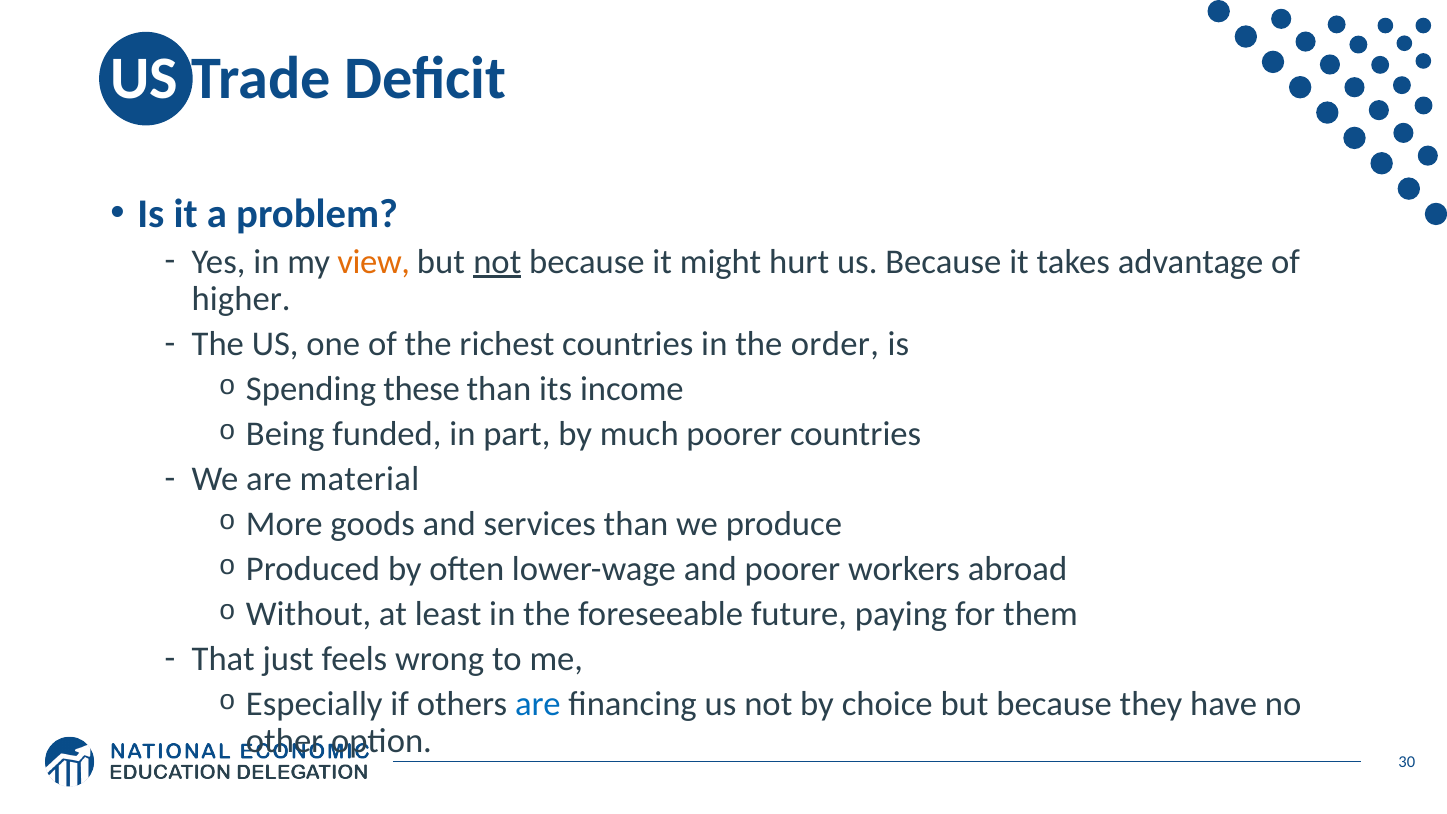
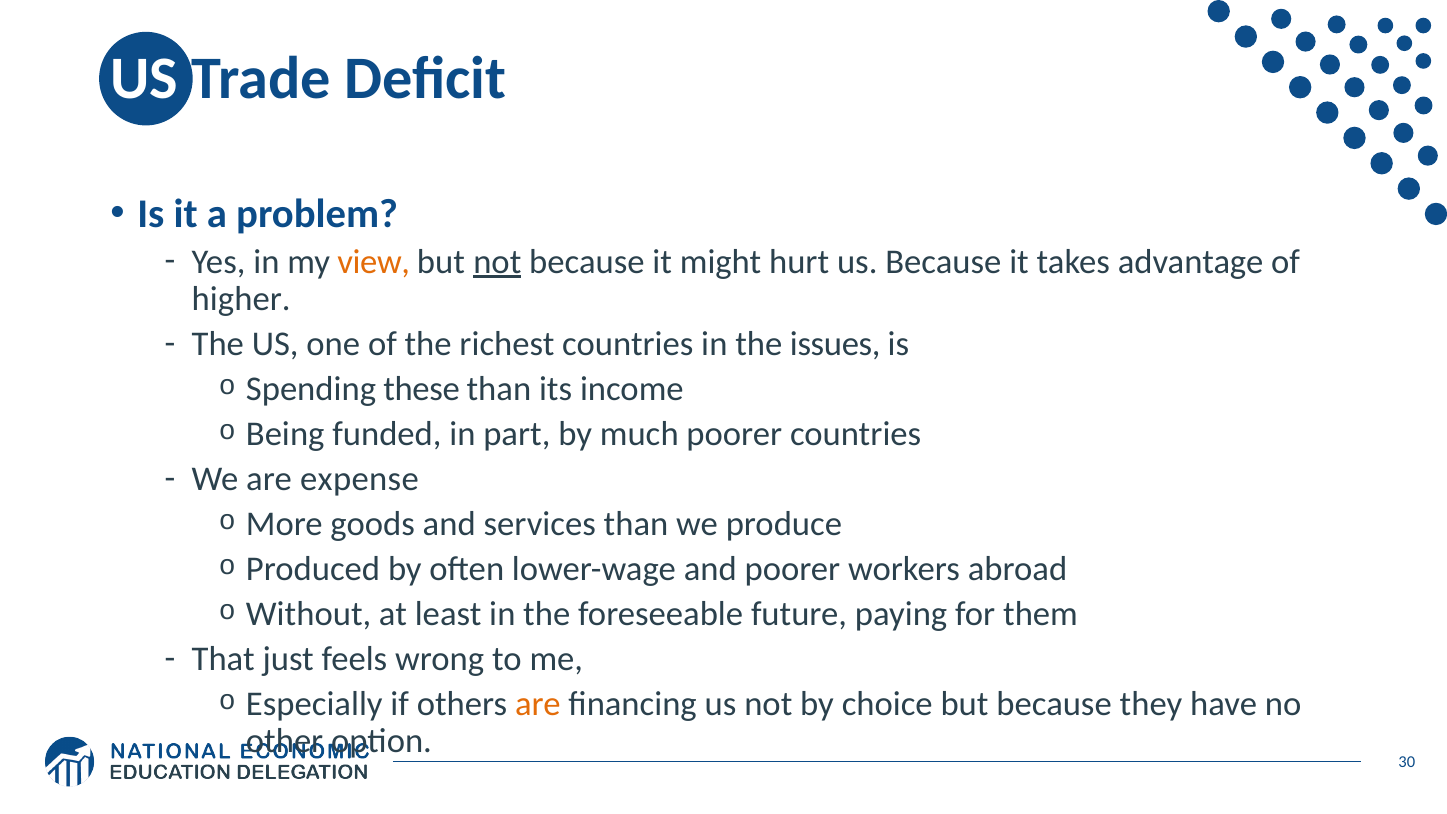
order: order -> issues
material: material -> expense
are at (538, 704) colour: blue -> orange
